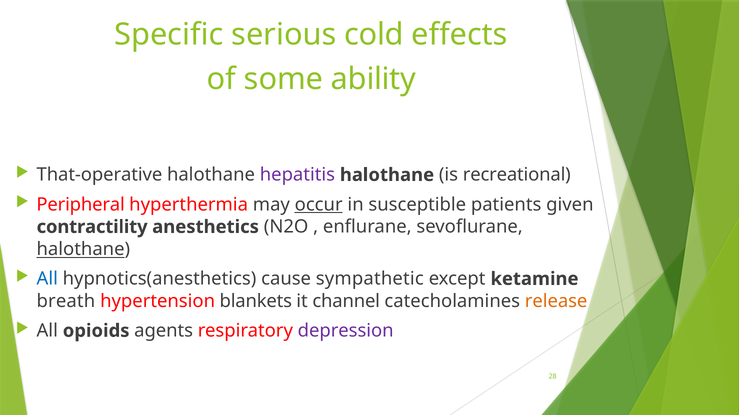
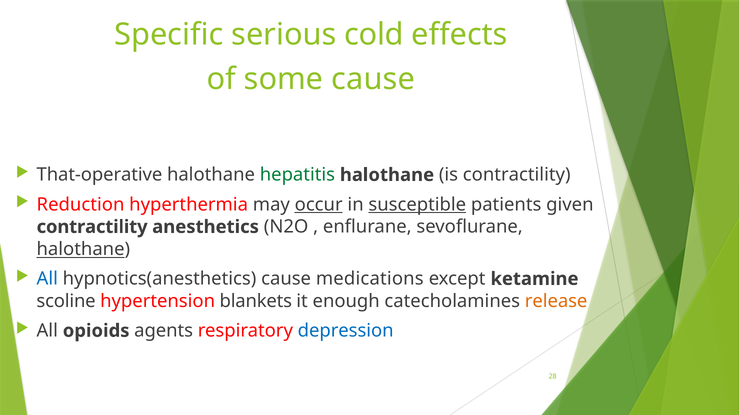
some ability: ability -> cause
hepatitis colour: purple -> green
is recreational: recreational -> contractility
Peripheral: Peripheral -> Reduction
susceptible underline: none -> present
sympathetic: sympathetic -> medications
breath: breath -> scoline
channel: channel -> enough
depression colour: purple -> blue
